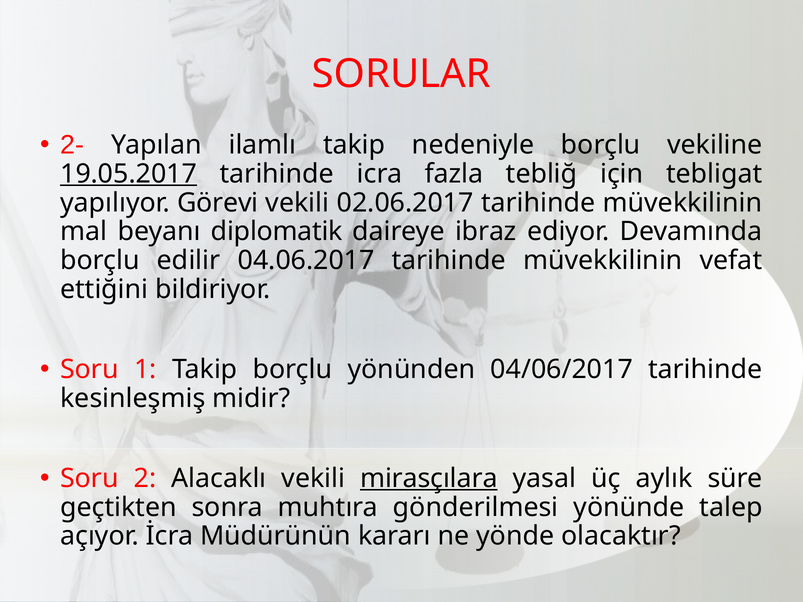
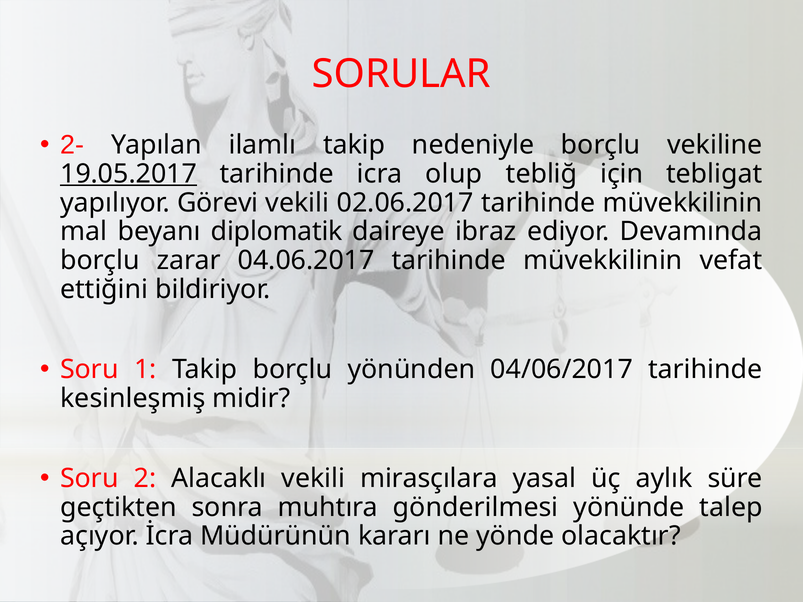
fazla: fazla -> olup
edilir: edilir -> zarar
mirasçılara underline: present -> none
